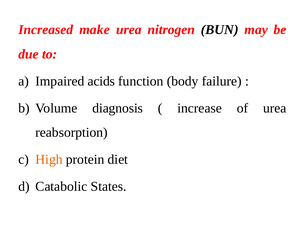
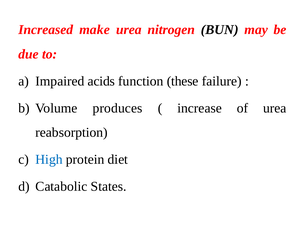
body: body -> these
diagnosis: diagnosis -> produces
High colour: orange -> blue
